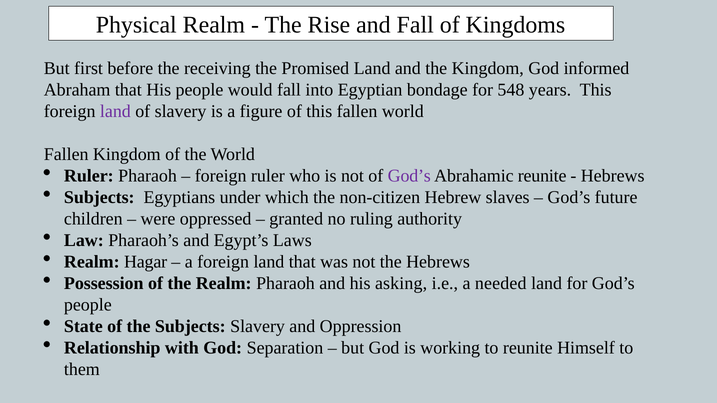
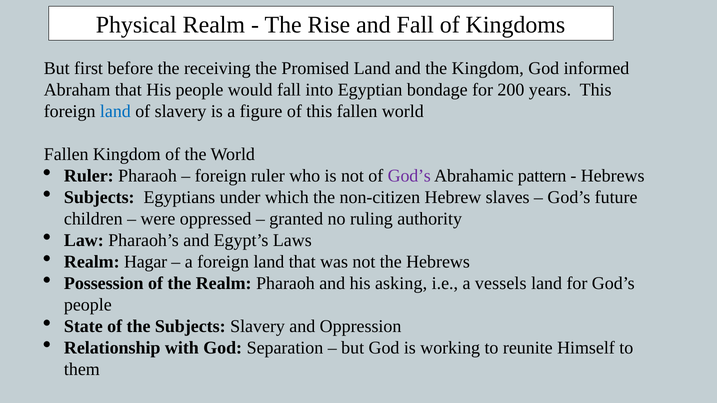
548: 548 -> 200
land at (115, 112) colour: purple -> blue
Abrahamic reunite: reunite -> pattern
needed: needed -> vessels
